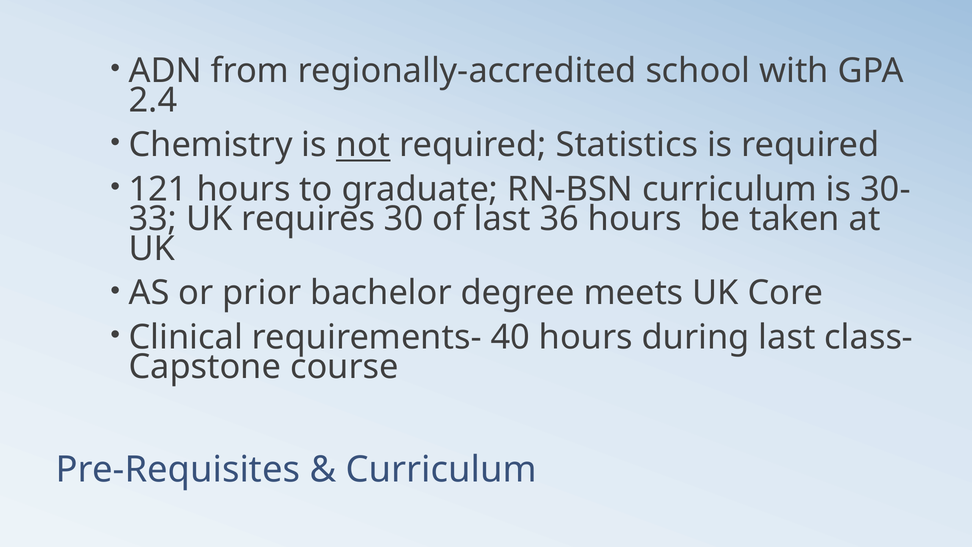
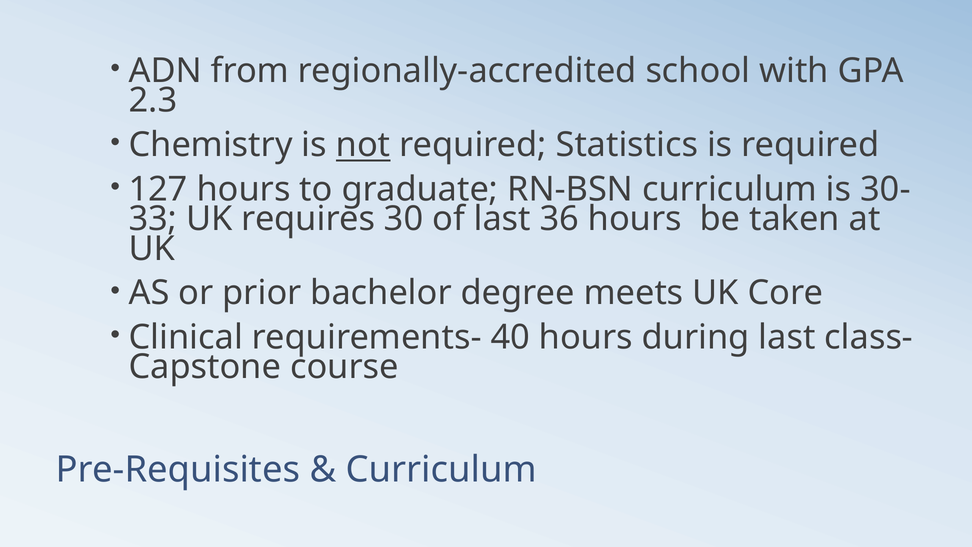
2.4: 2.4 -> 2.3
121: 121 -> 127
